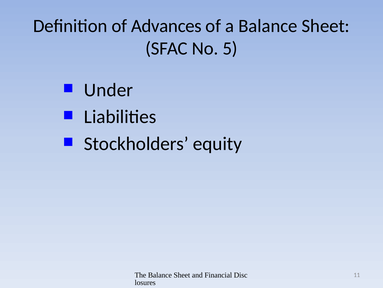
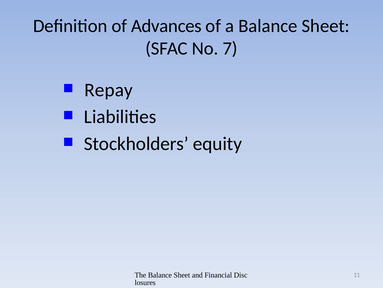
5: 5 -> 7
Under: Under -> Repay
